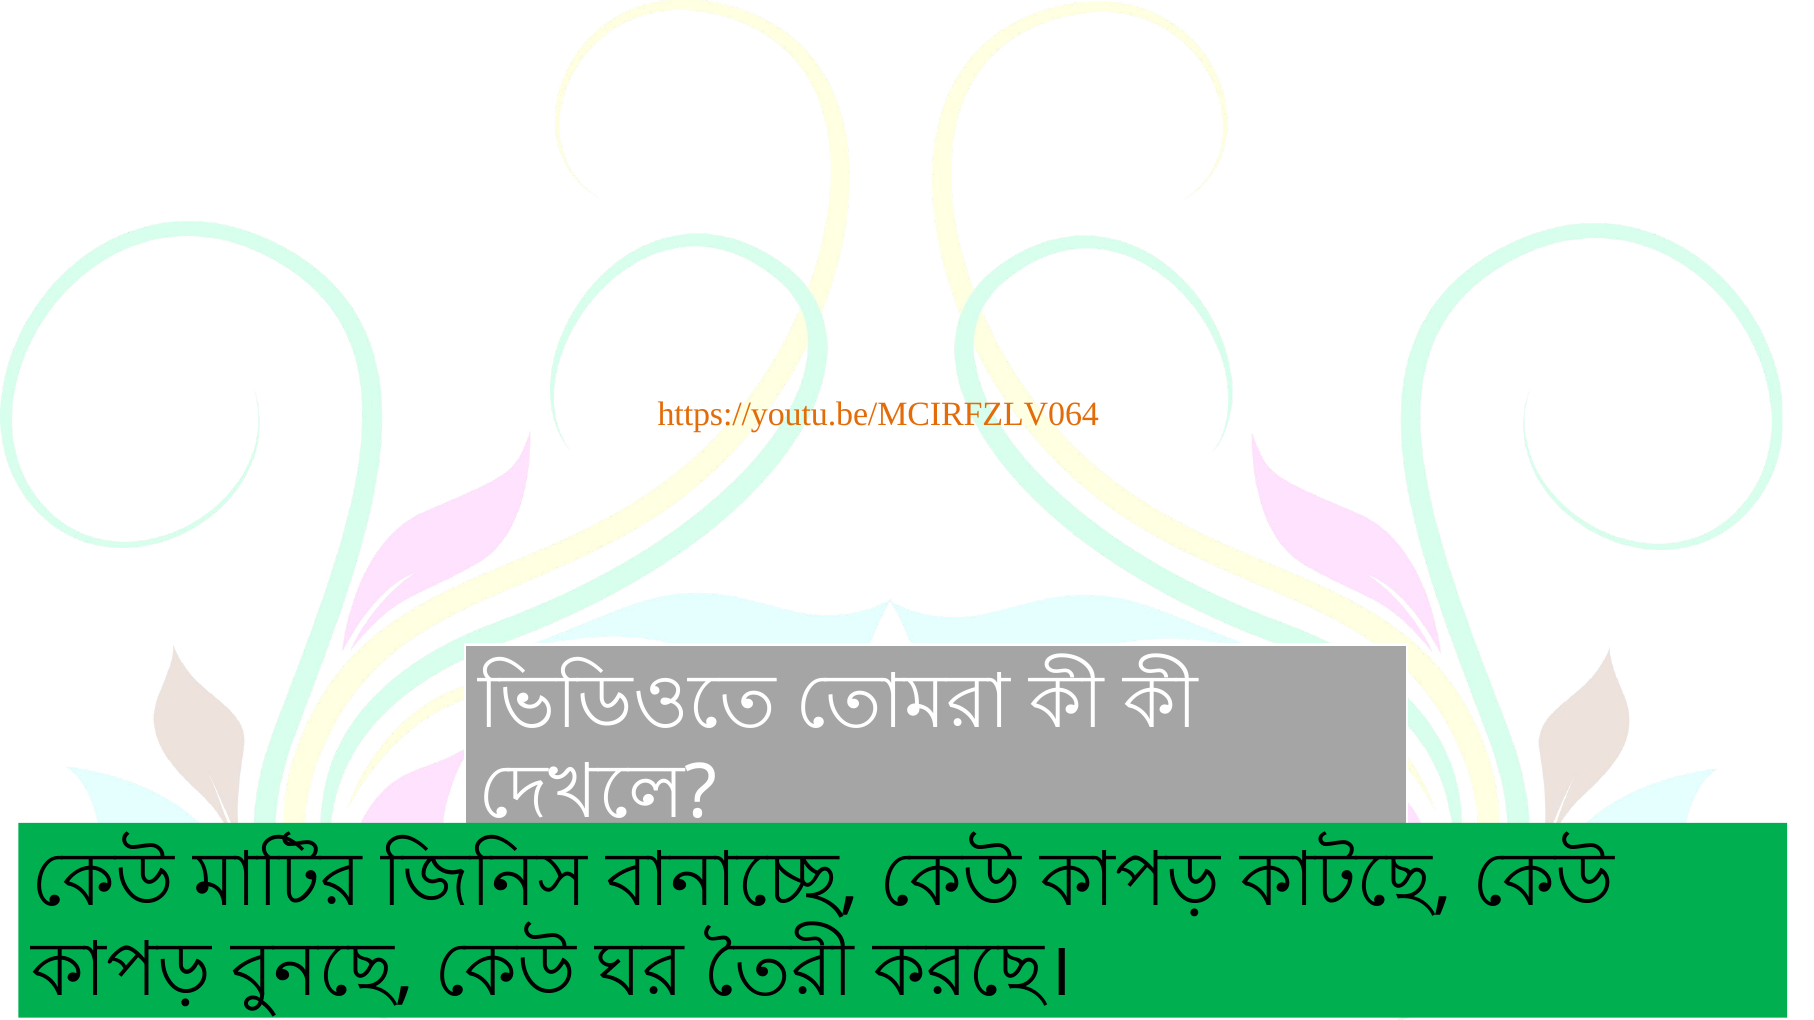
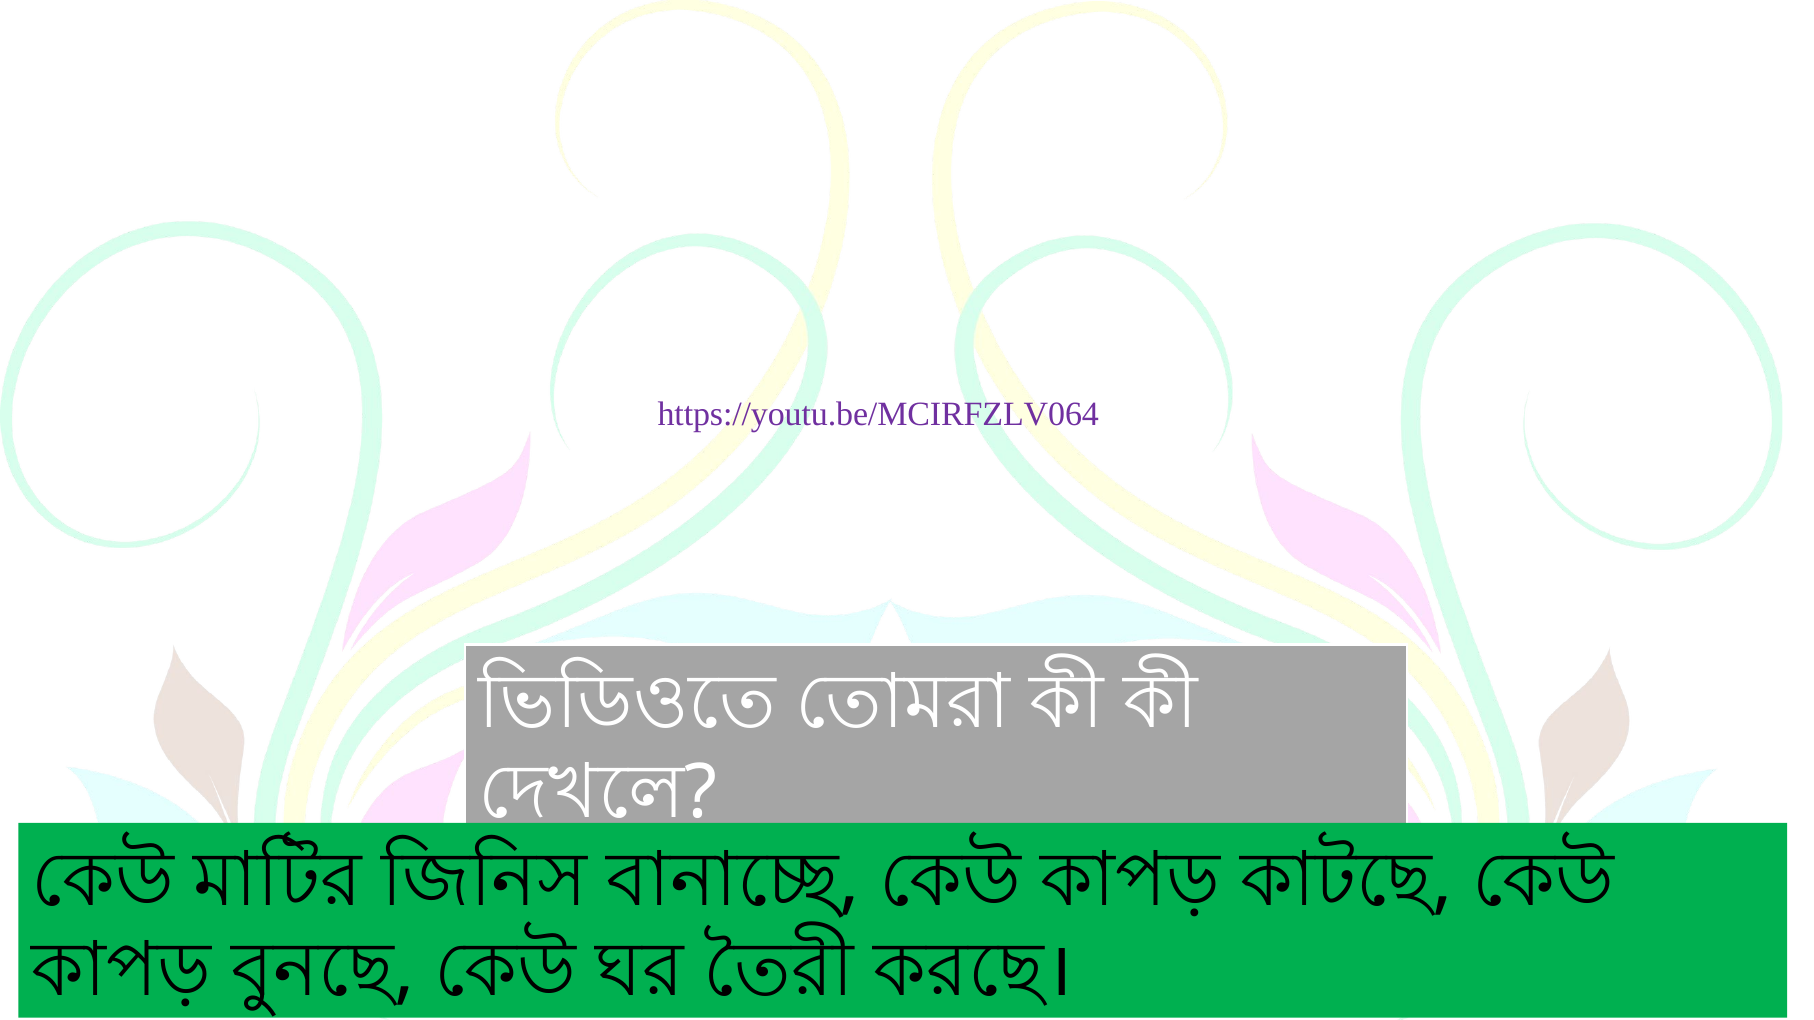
https://youtu.be/MCIRFZLV064 colour: orange -> purple
